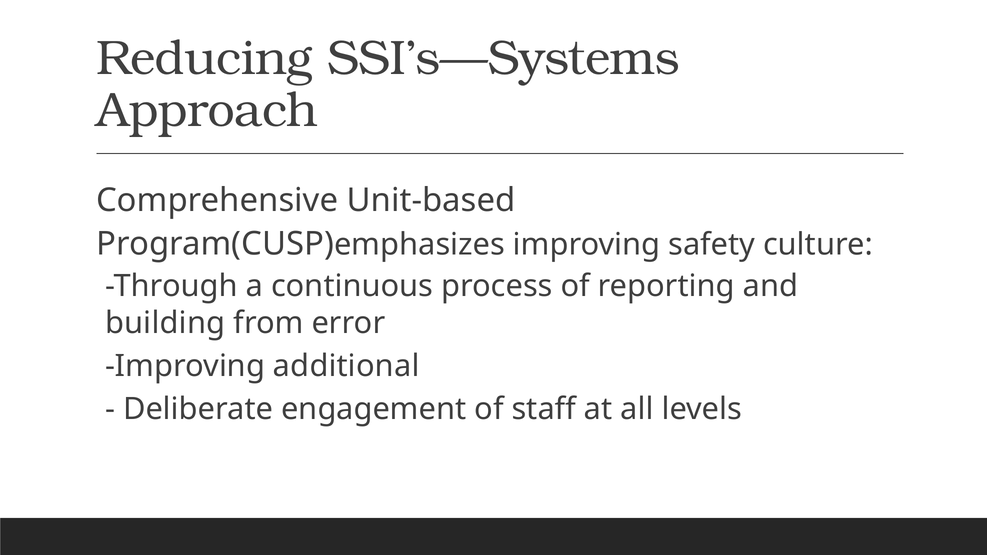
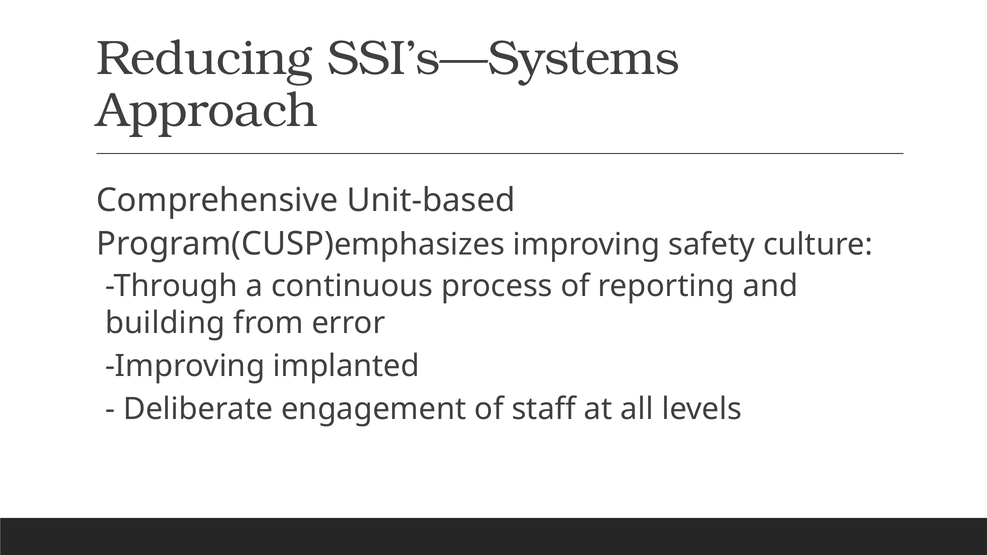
additional: additional -> implanted
